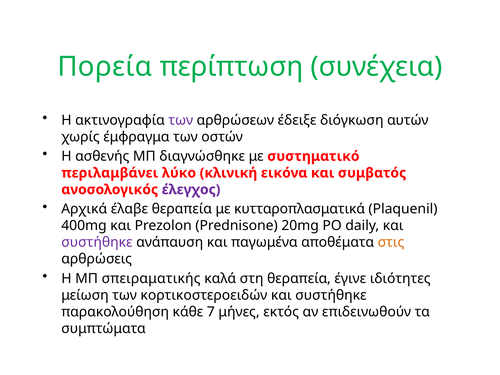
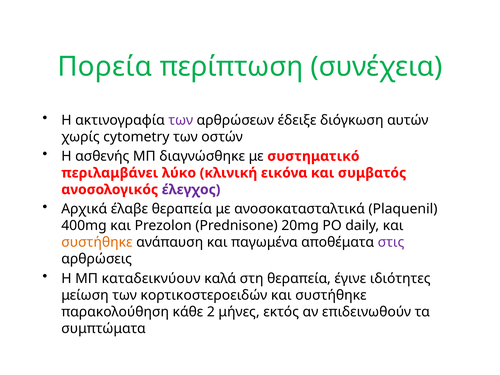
έμφραγμα: έμφραγμα -> cytometry
κυτταροπλασματικά: κυτταροπλασματικά -> ανοσοκατασταλτικά
συστήθηκε at (97, 242) colour: purple -> orange
στις colour: orange -> purple
σπειραματικής: σπειραματικής -> καταδεικνύουν
7: 7 -> 2
